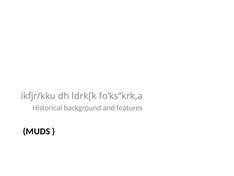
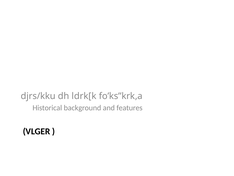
ikfjr/kku: ikfjr/kku -> djrs/kku
MUDS: MUDS -> VLGER
